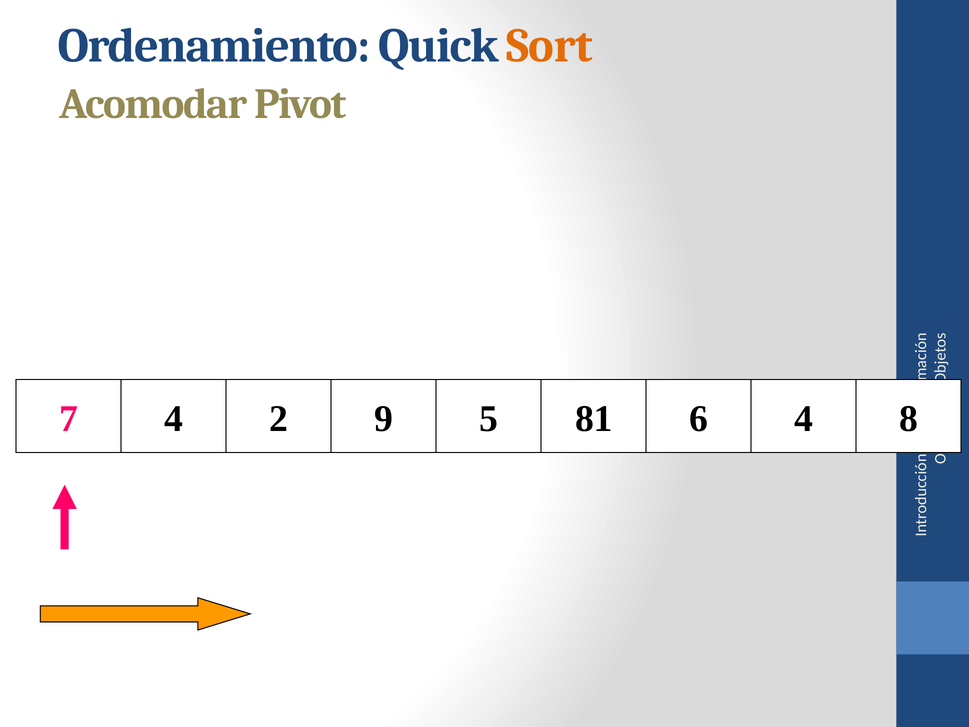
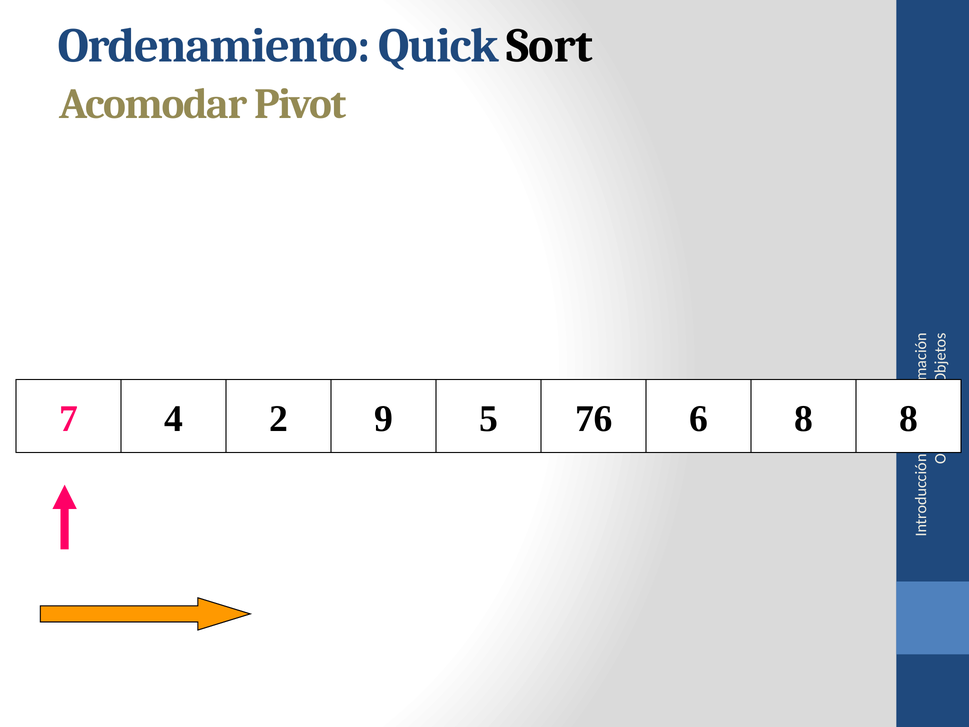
Sort colour: orange -> black
81: 81 -> 76
6 4: 4 -> 8
